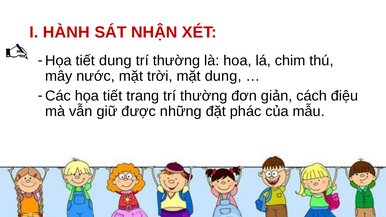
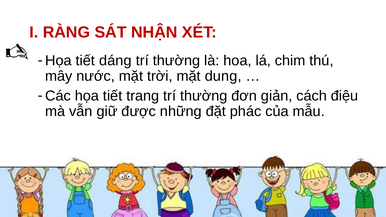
HÀNH: HÀNH -> RÀNG
tiết dung: dung -> dáng
